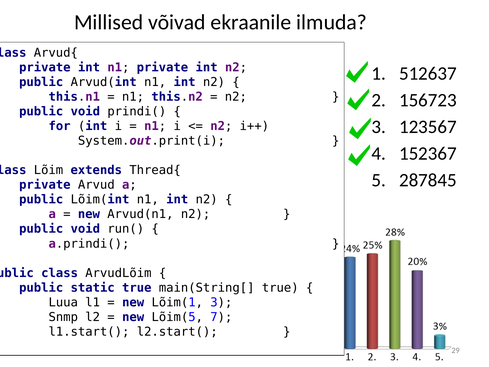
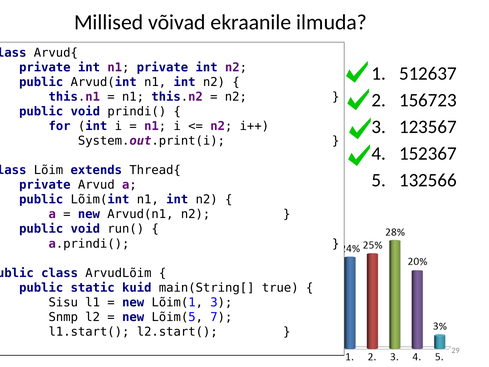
287845: 287845 -> 132566
static true: true -> kuid
Luua: Luua -> Sisu
